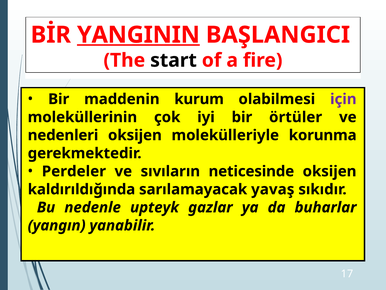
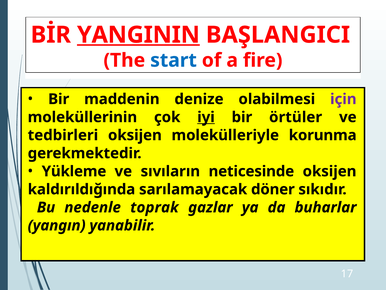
start colour: black -> blue
kurum: kurum -> denize
iyi underline: none -> present
nedenleri: nedenleri -> tedbirleri
Perdeler: Perdeler -> Yükleme
yavaş: yavaş -> döner
upteyk: upteyk -> toprak
